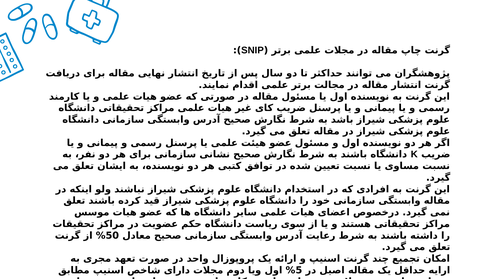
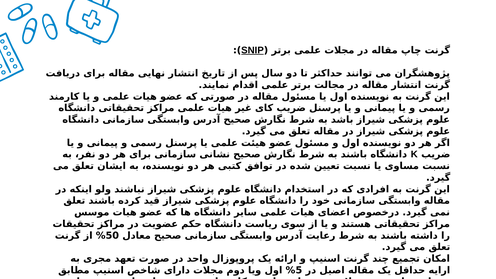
SNIP underline: none -> present
